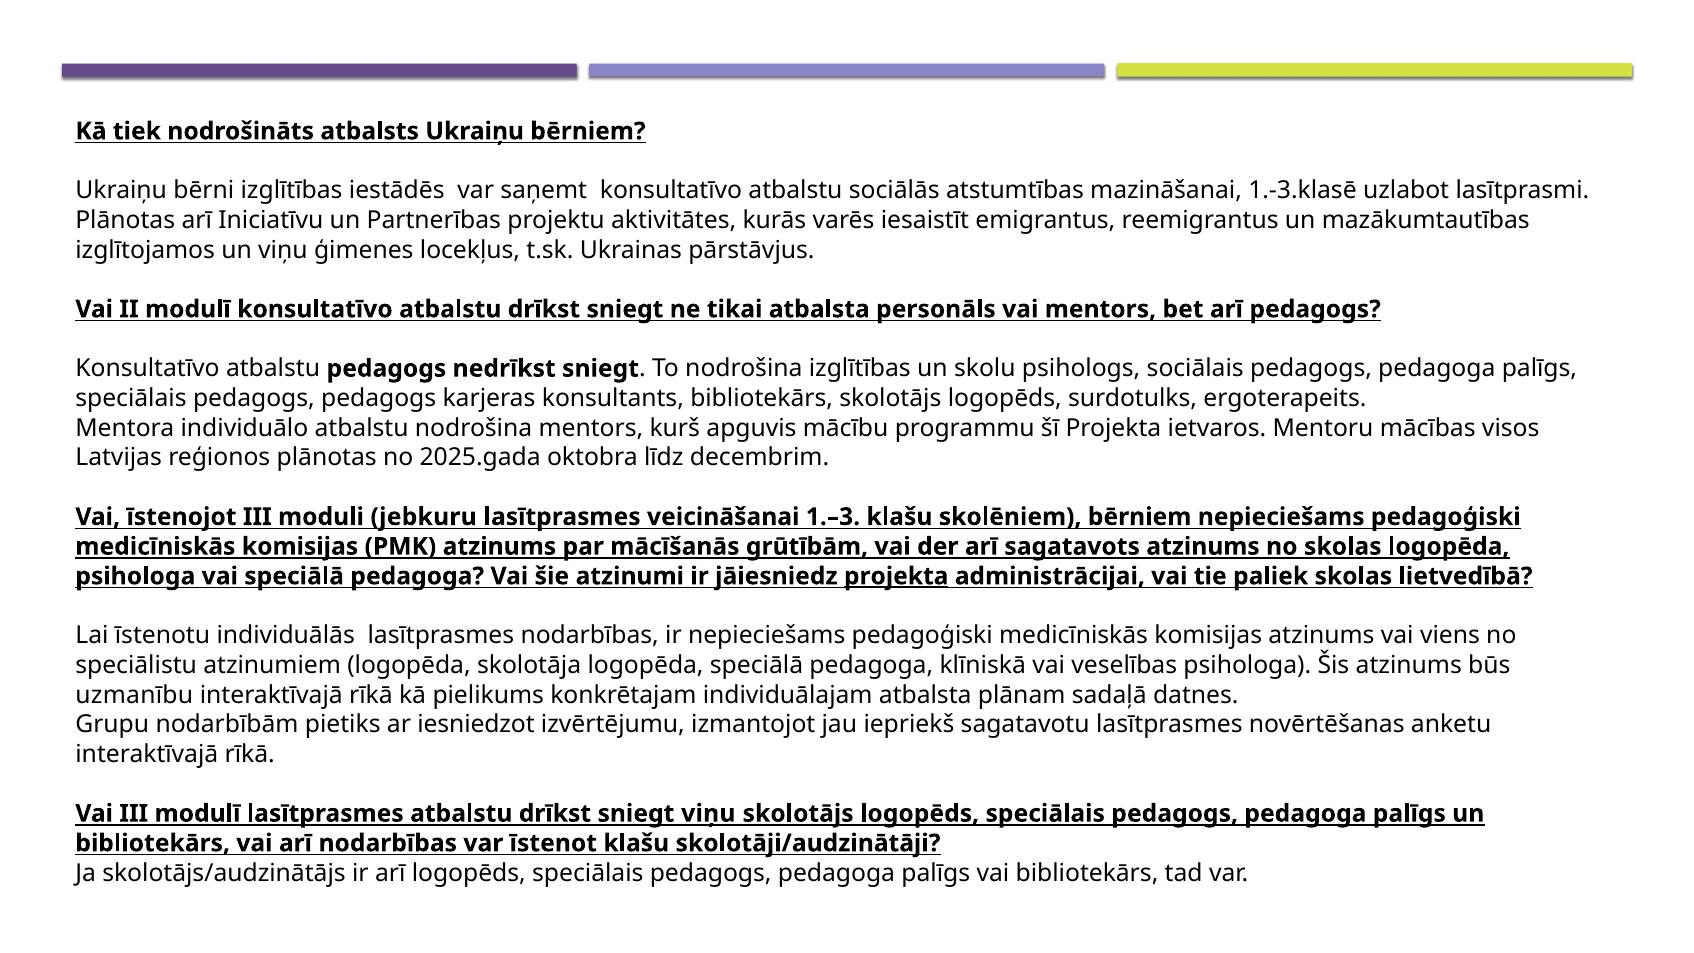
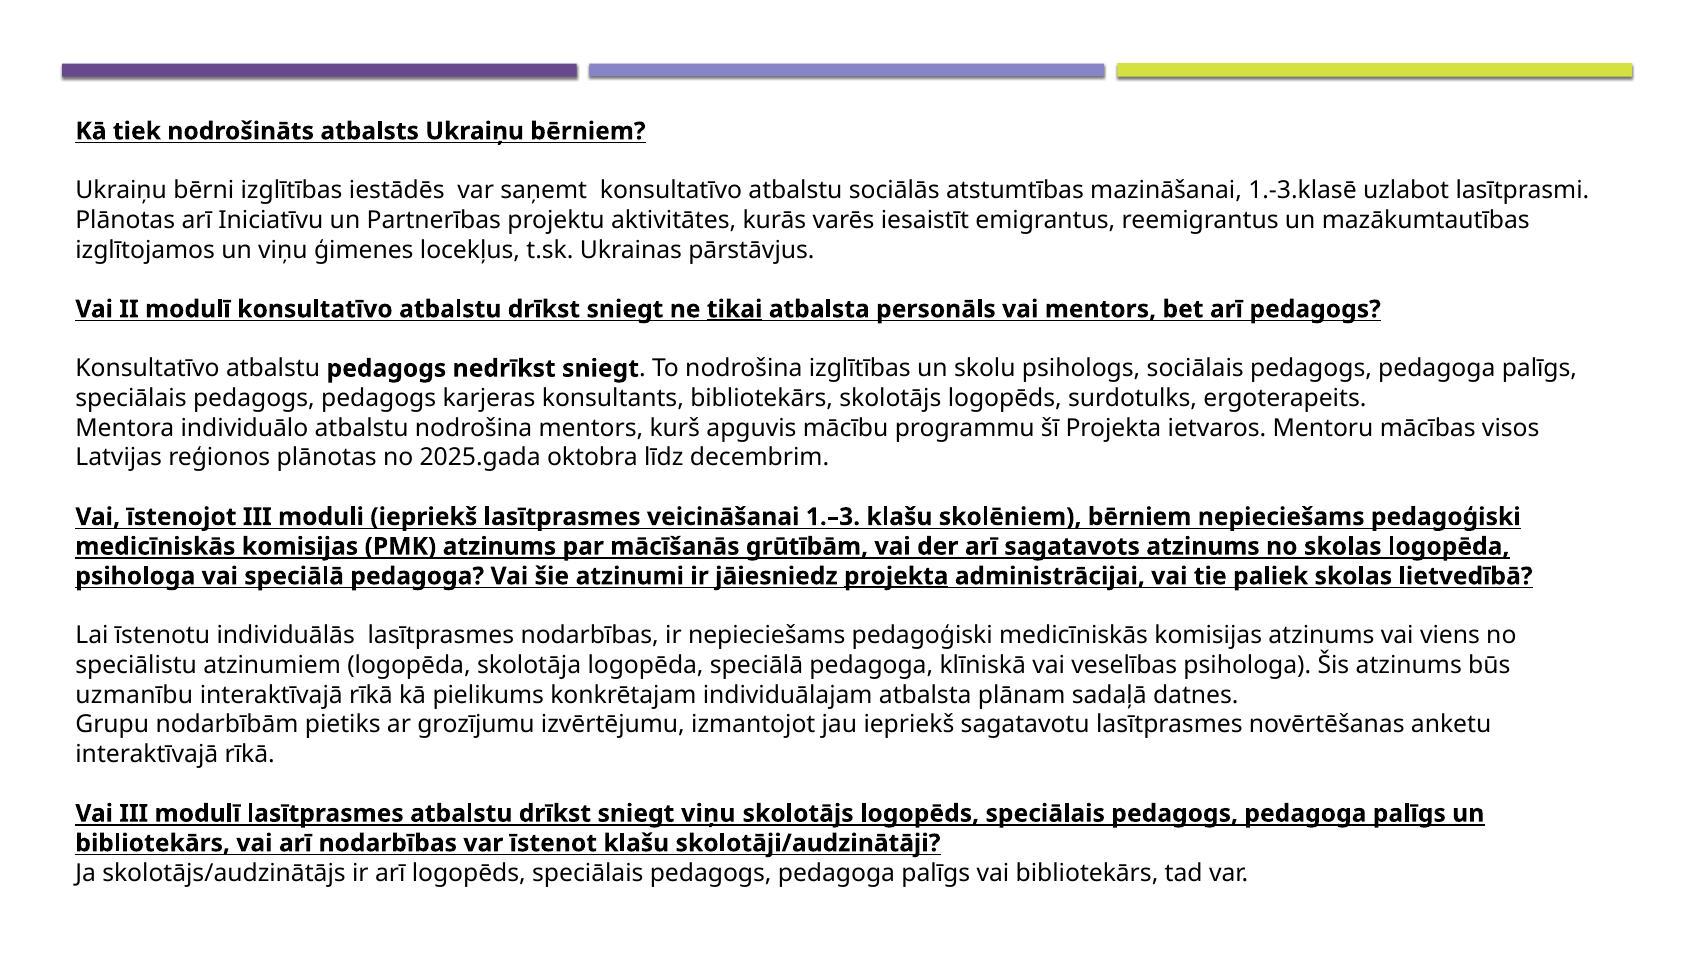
tikai underline: none -> present
moduli jebkuru: jebkuru -> iepriekš
iesniedzot: iesniedzot -> grozījumu
